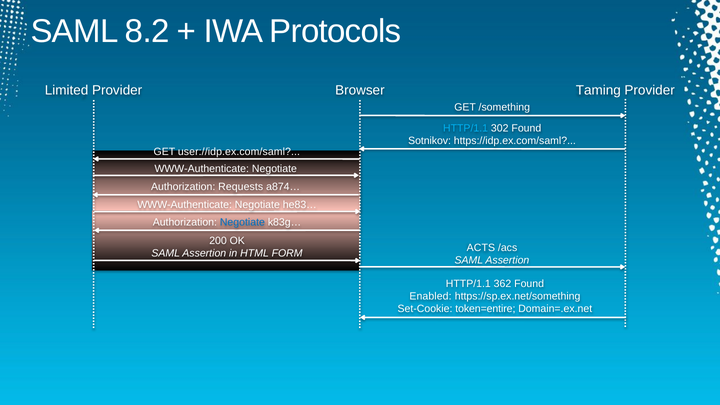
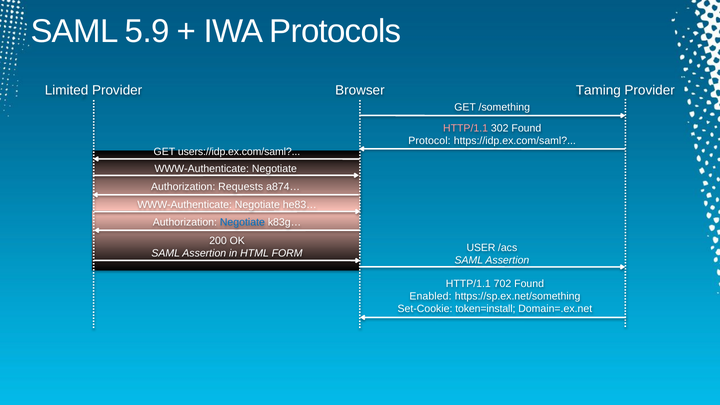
8.2: 8.2 -> 5.9
HTTP/1.1 at (466, 128) colour: light blue -> pink
Sotnikov: Sotnikov -> Protocol
user://idp.ex.com/saml: user://idp.ex.com/saml -> users://idp.ex.com/saml
ACTS: ACTS -> USER
362: 362 -> 702
token=entire: token=entire -> token=install
